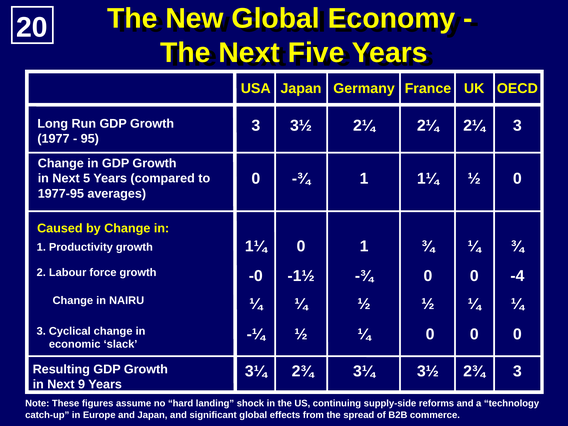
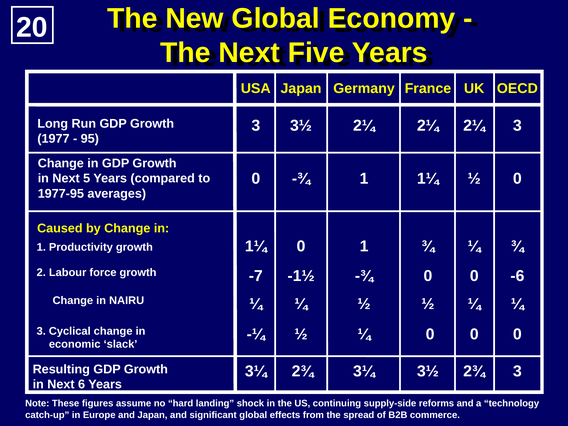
-0: -0 -> -7
-4: -4 -> -6
9: 9 -> 6
